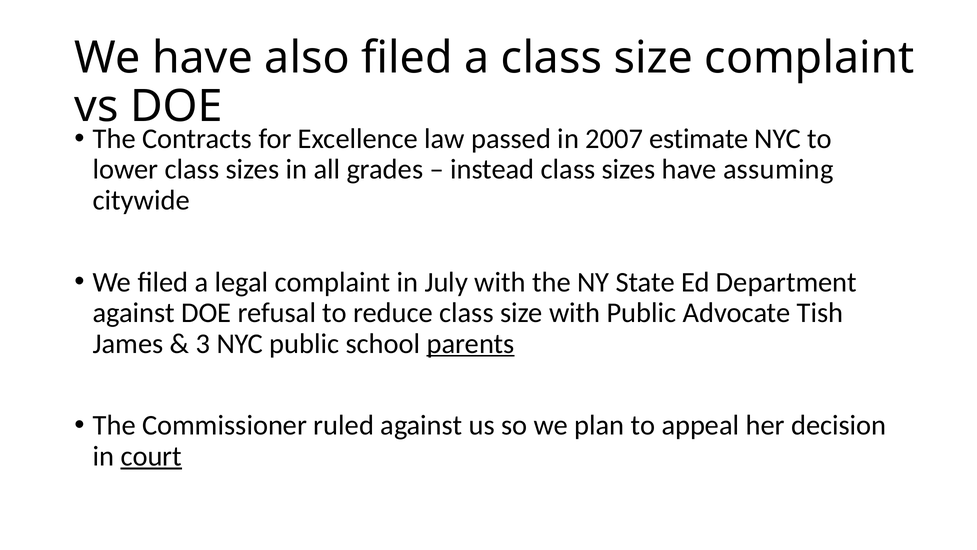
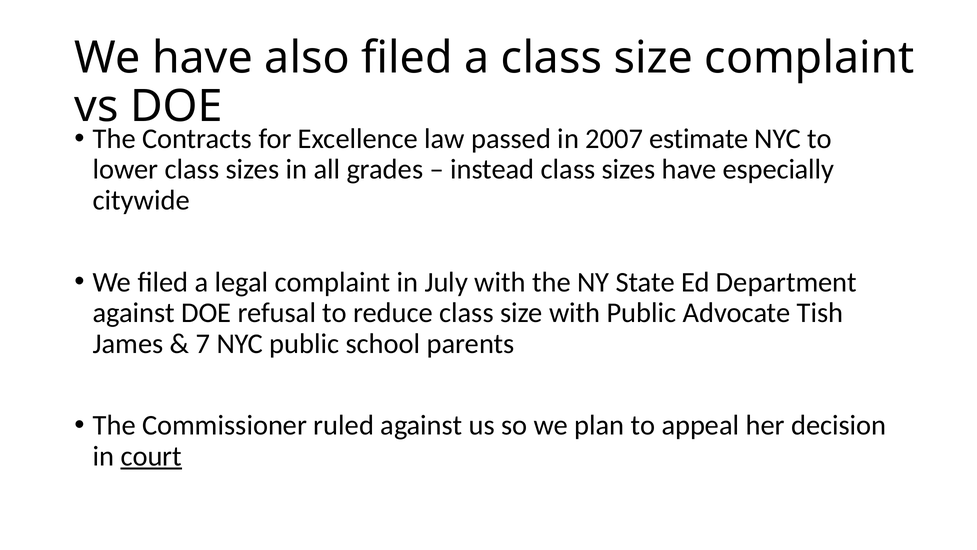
assuming: assuming -> especially
3: 3 -> 7
parents underline: present -> none
